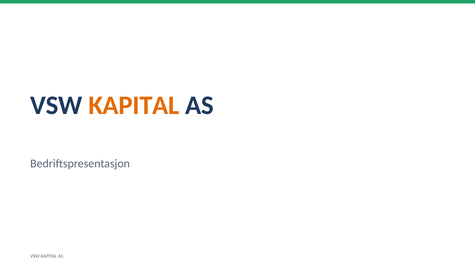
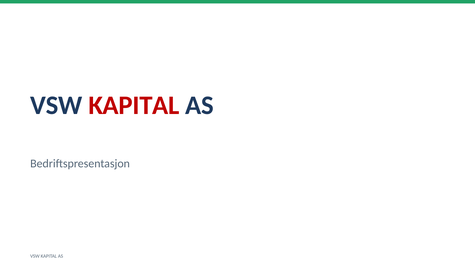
KAPITAL at (134, 105) colour: orange -> red
